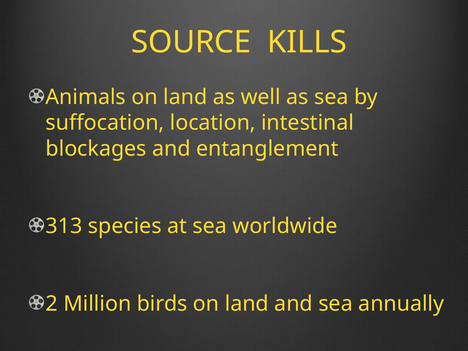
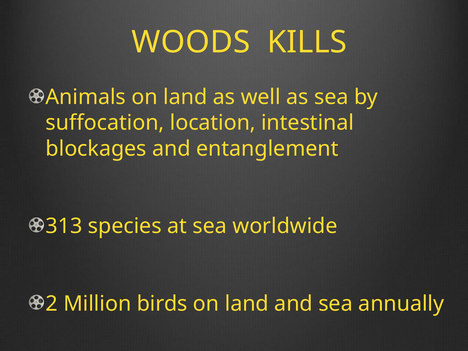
SOURCE: SOURCE -> WOODS
